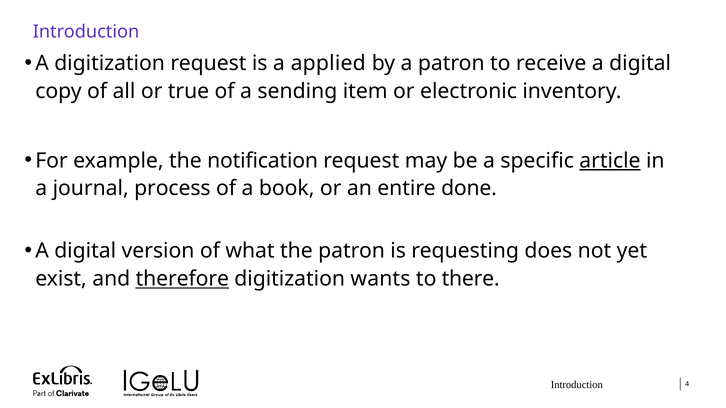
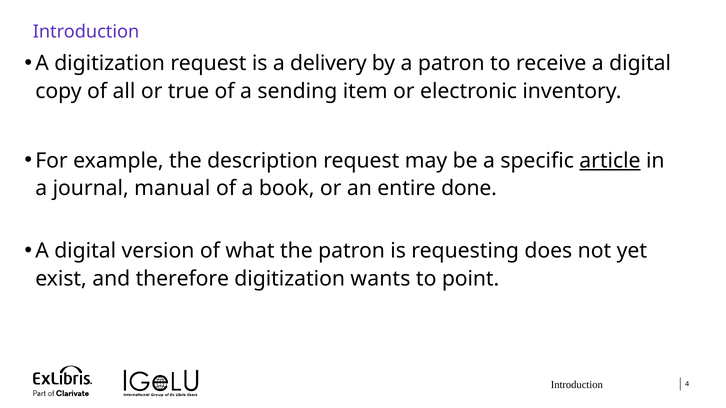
applied: applied -> delivery
notification: notification -> description
process: process -> manual
therefore underline: present -> none
there: there -> point
